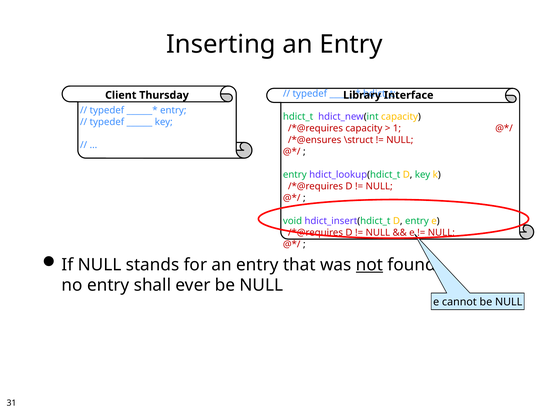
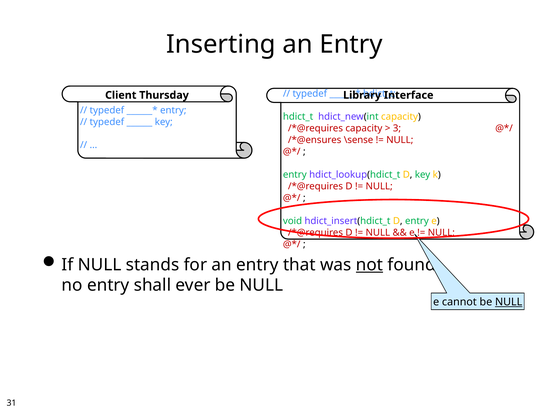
1: 1 -> 3
\struct: \struct -> \sense
NULL at (509, 302) underline: none -> present
